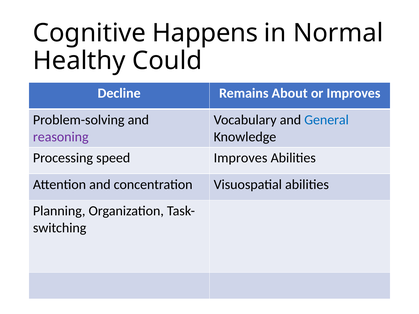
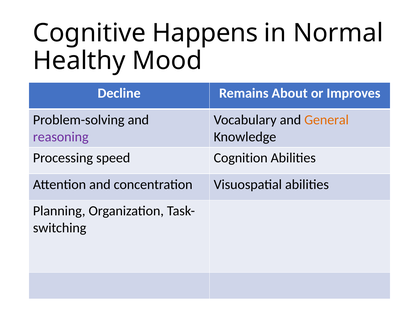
Could: Could -> Mood
General colour: blue -> orange
speed Improves: Improves -> Cognition
